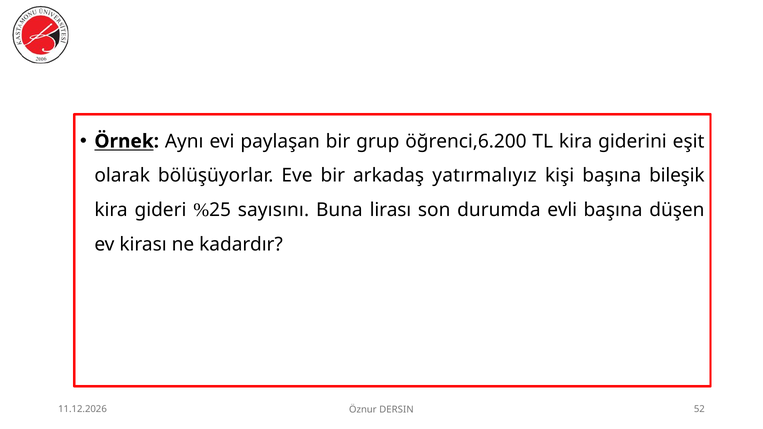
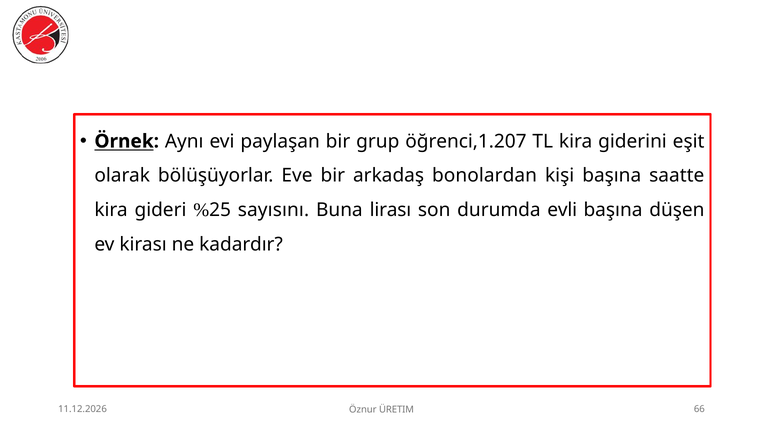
öğrenci,6.200: öğrenci,6.200 -> öğrenci,1.207
yatırmalıyız: yatırmalıyız -> bonolardan
bileşik: bileşik -> saatte
52: 52 -> 66
DERSIN: DERSIN -> ÜRETIM
